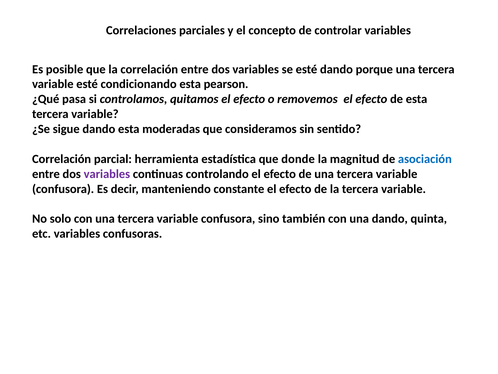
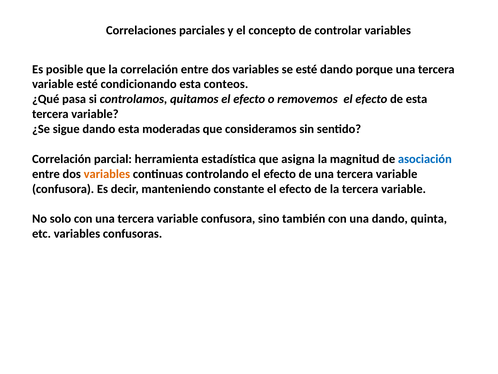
pearson: pearson -> conteos
donde: donde -> asigna
variables at (107, 174) colour: purple -> orange
